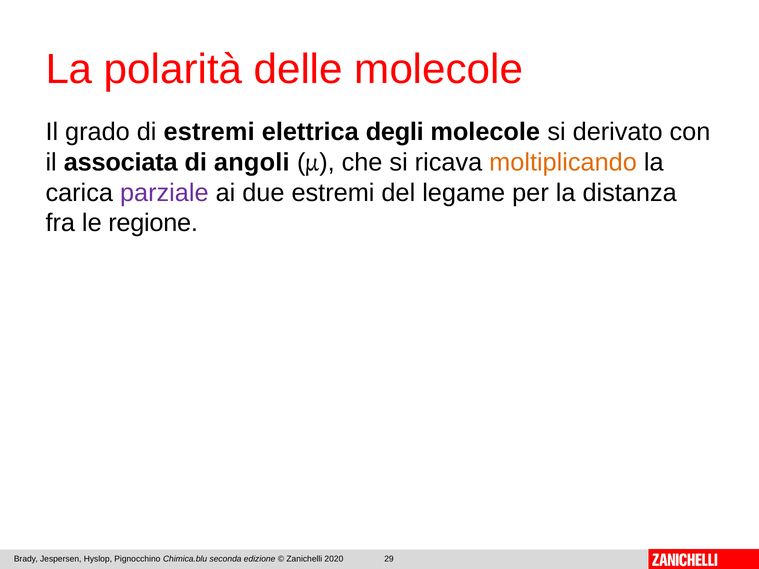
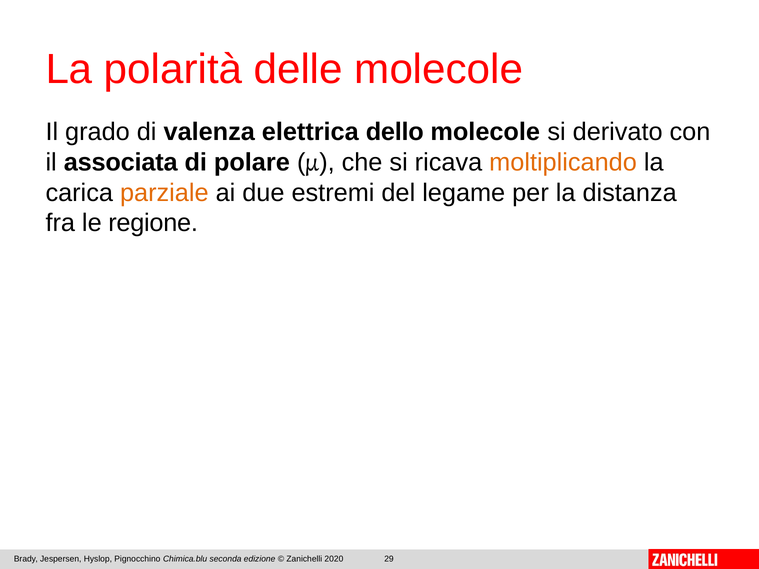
di estremi: estremi -> valenza
degli: degli -> dello
angoli: angoli -> polare
parziale colour: purple -> orange
